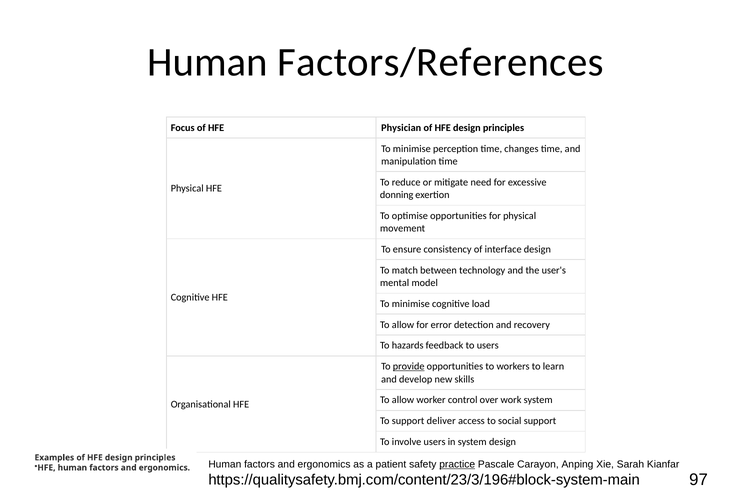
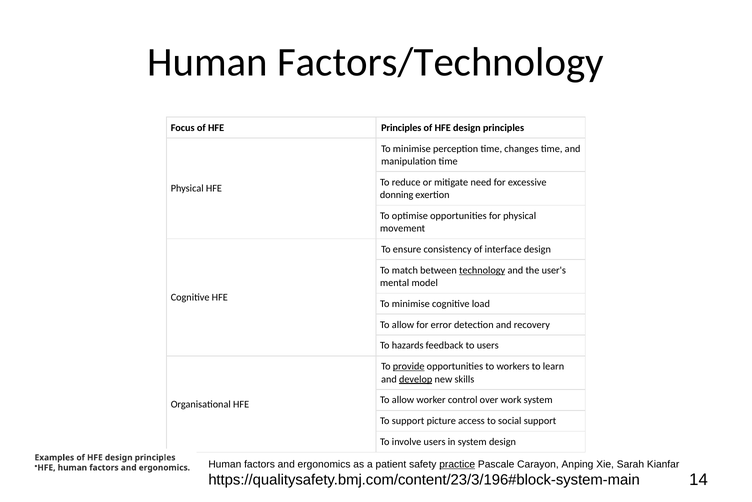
Factors/References: Factors/References -> Factors/Technology
HFE Physician: Physician -> Principles
technology underline: none -> present
develop underline: none -> present
deliver: deliver -> picture
97: 97 -> 14
